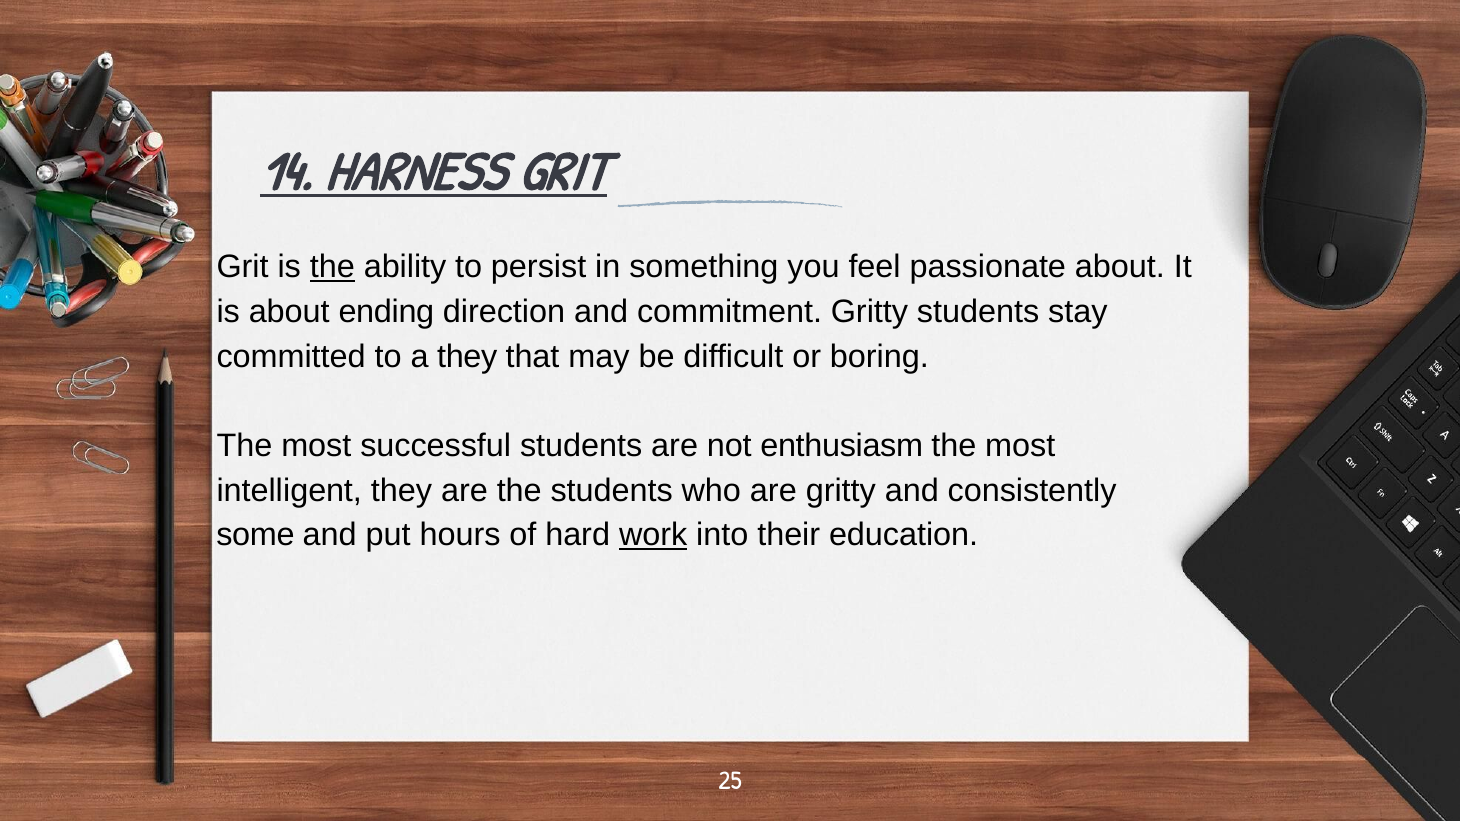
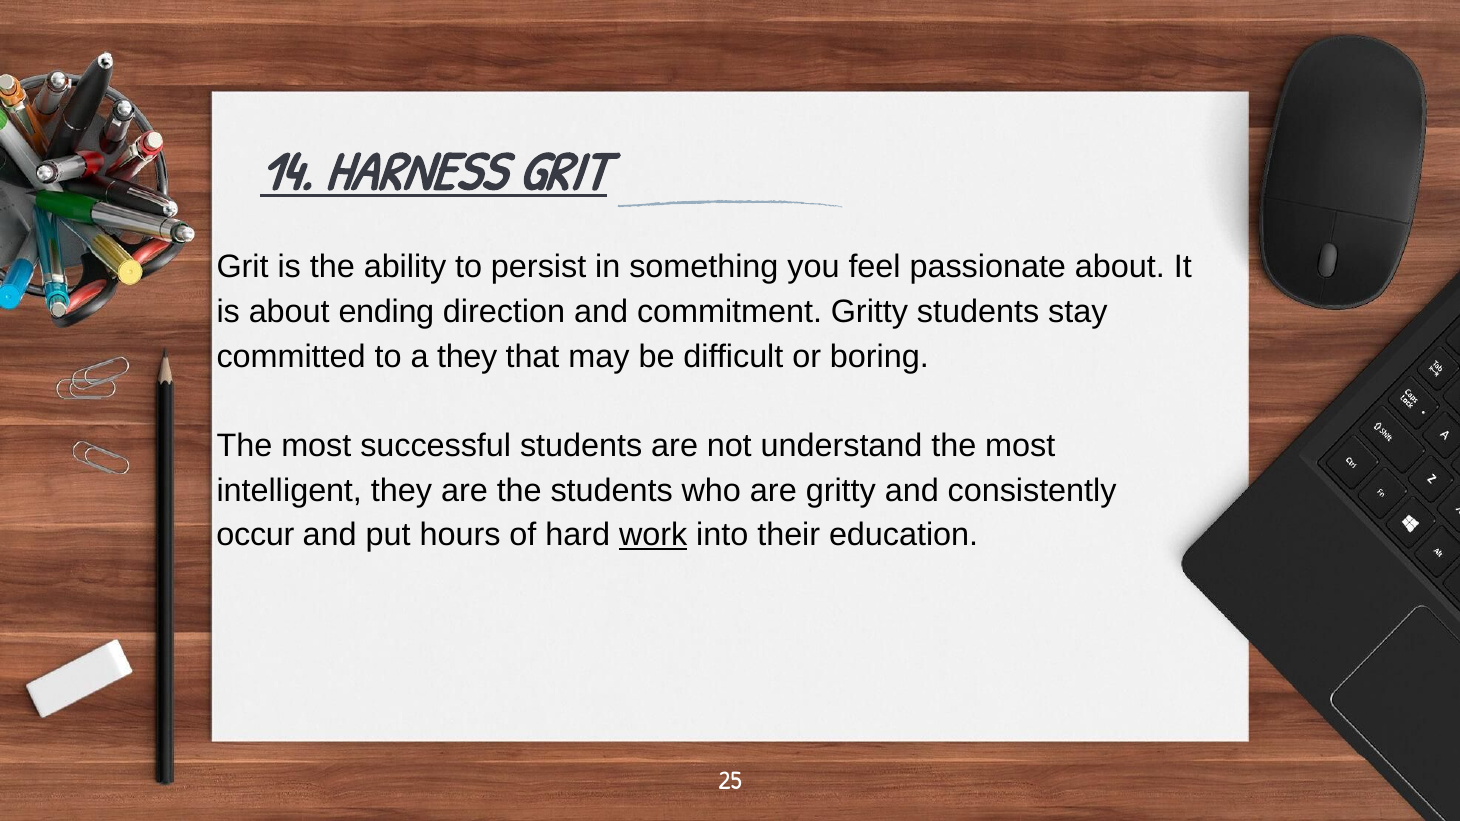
the at (332, 267) underline: present -> none
enthusiasm: enthusiasm -> understand
some: some -> occur
